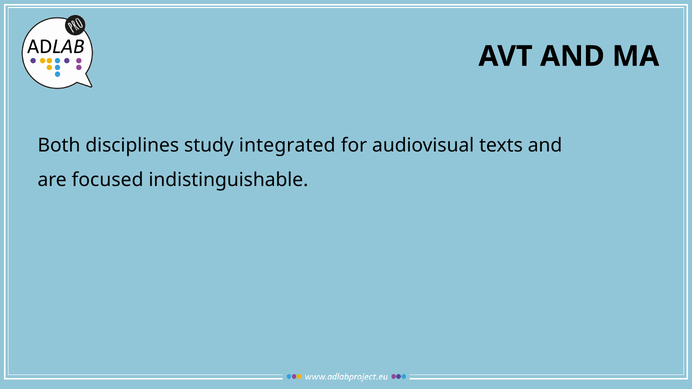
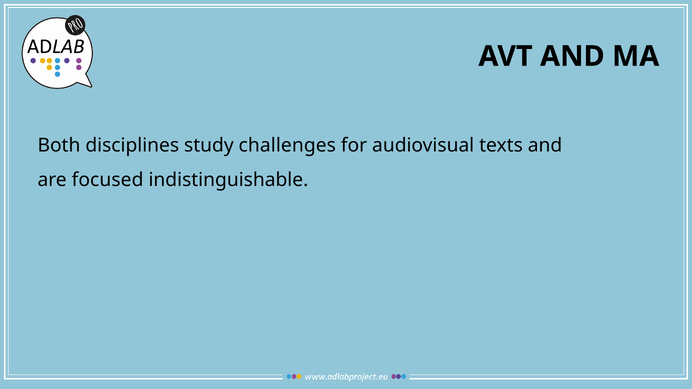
integrated: integrated -> challenges
